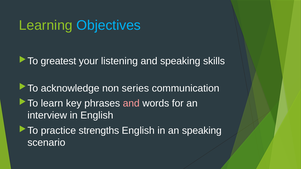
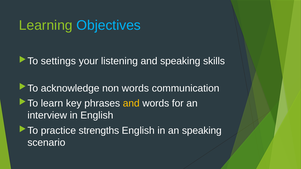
greatest: greatest -> settings
non series: series -> words
and at (131, 104) colour: pink -> yellow
